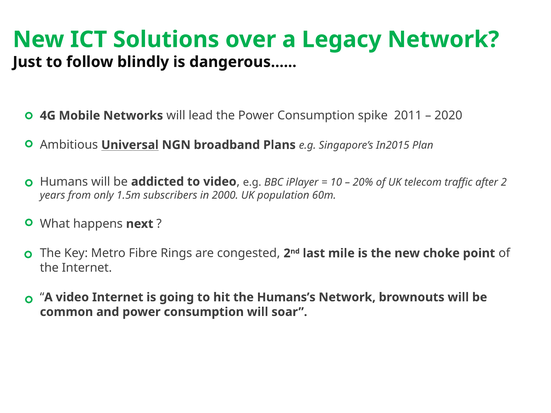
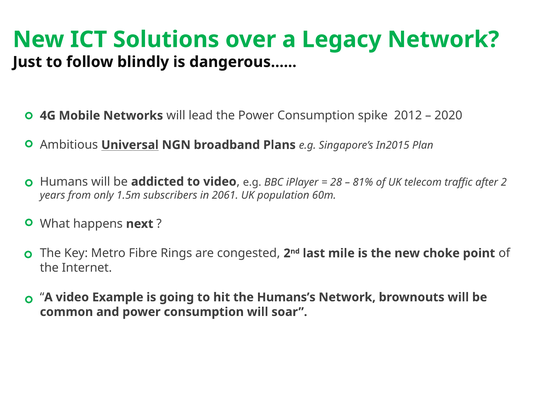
2011: 2011 -> 2012
10: 10 -> 28
20%: 20% -> 81%
2000: 2000 -> 2061
video Internet: Internet -> Example
